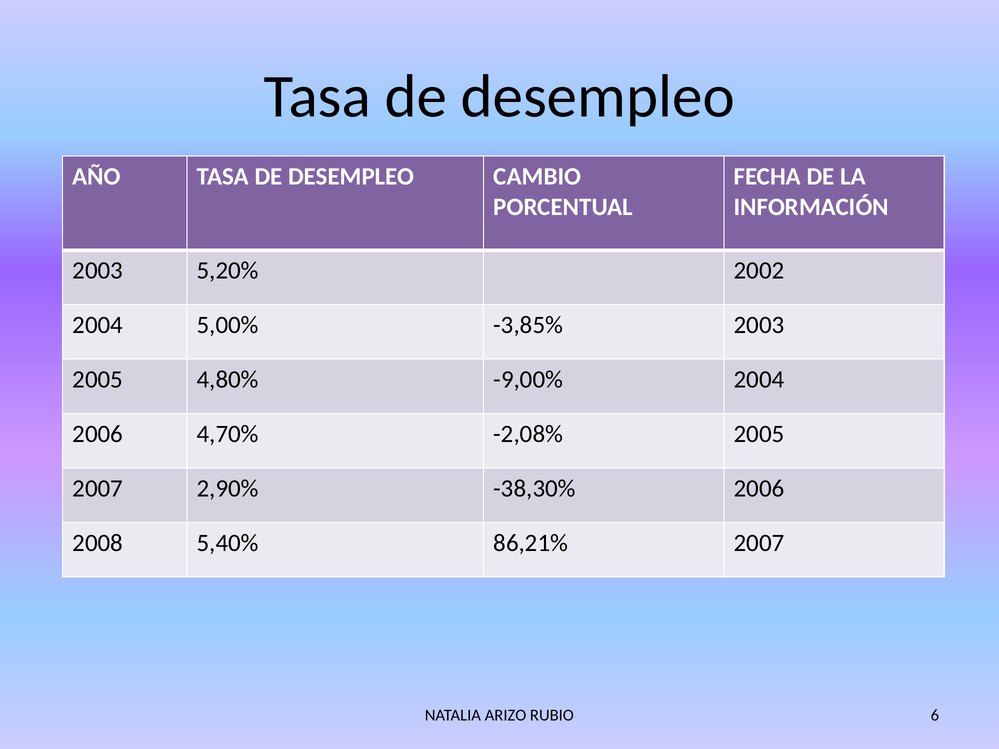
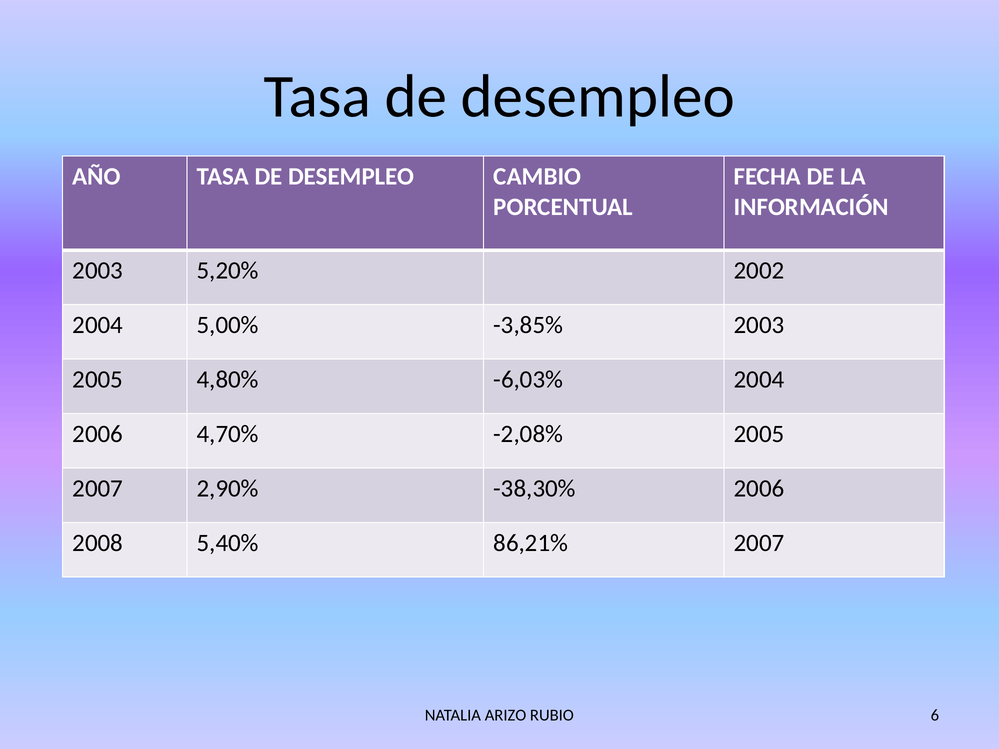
-9,00%: -9,00% -> -6,03%
